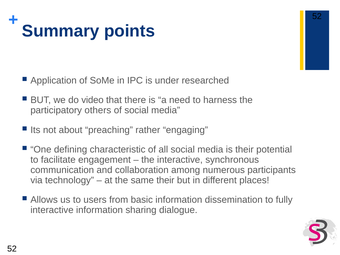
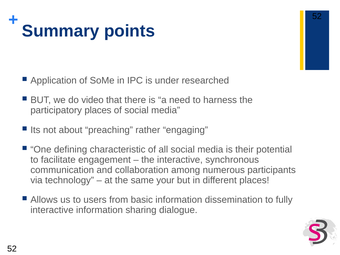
participatory others: others -> places
same their: their -> your
